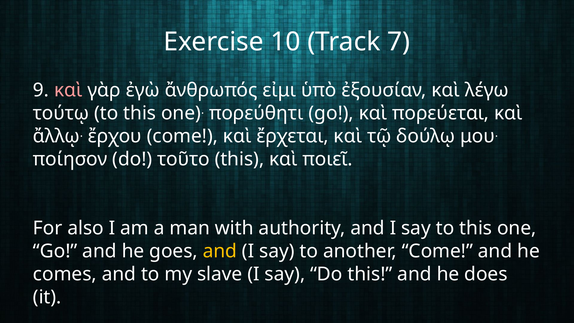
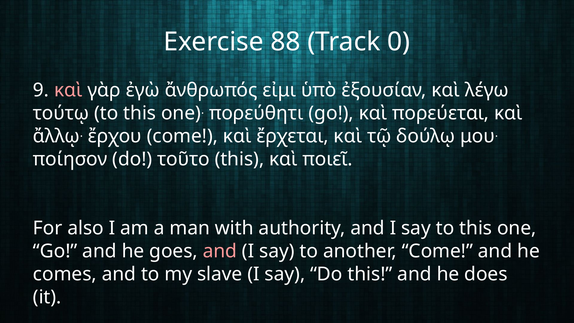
10: 10 -> 88
7: 7 -> 0
and at (220, 251) colour: yellow -> pink
